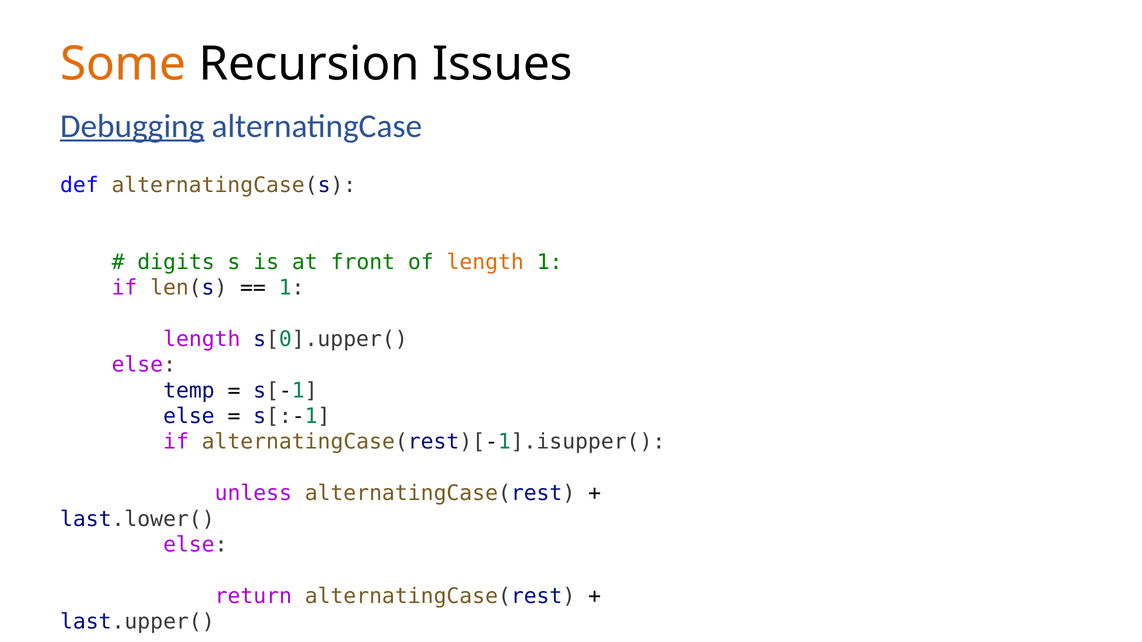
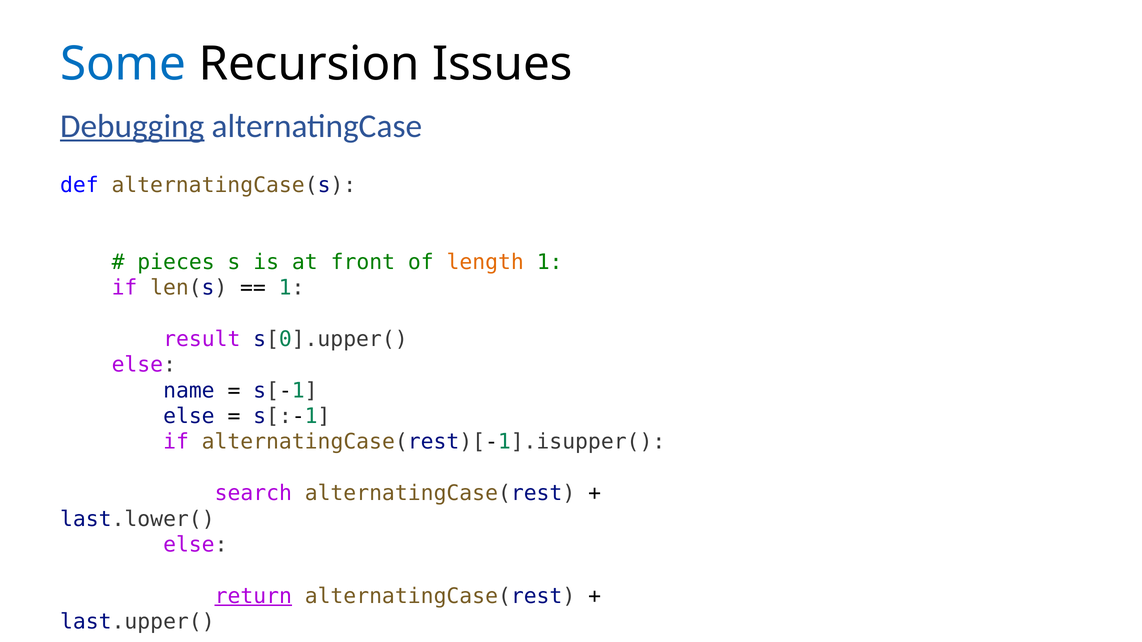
Some colour: orange -> blue
digits: digits -> pieces
length at (202, 339): length -> result
temp: temp -> name
unless: unless -> search
return underline: none -> present
